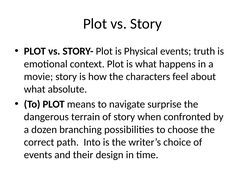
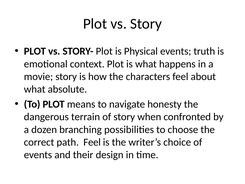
surprise: surprise -> honesty
path Into: Into -> Feel
